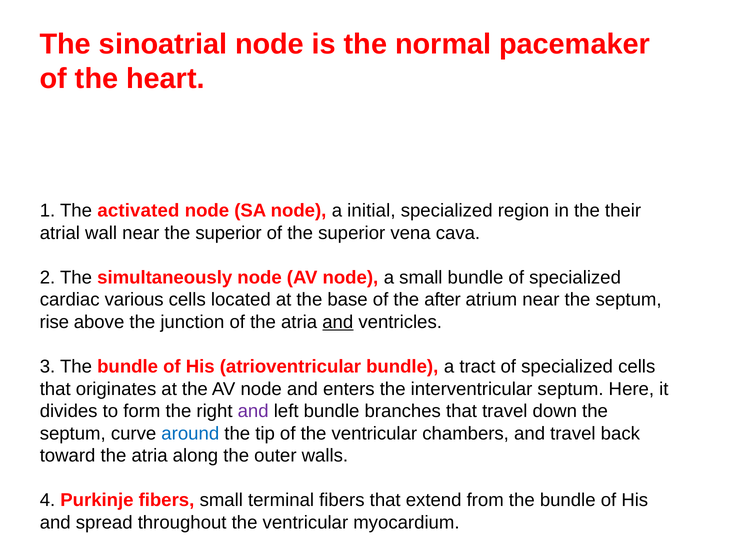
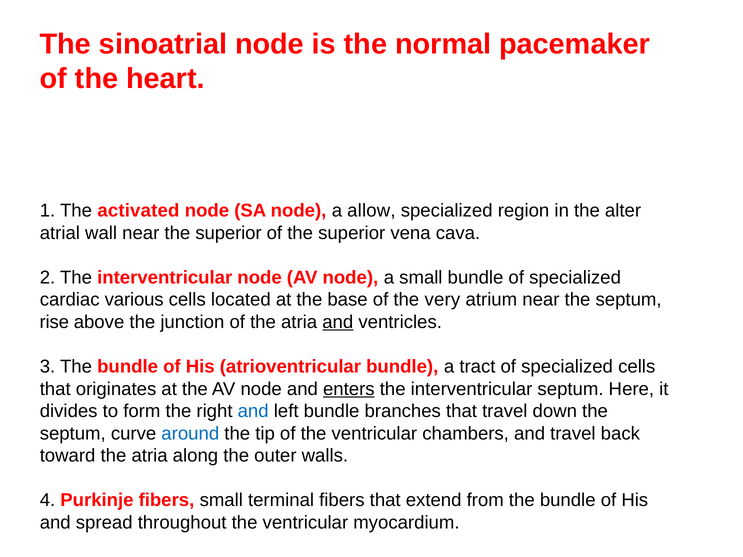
initial: initial -> allow
their: their -> alter
2 The simultaneously: simultaneously -> interventricular
after: after -> very
enters underline: none -> present
and at (253, 411) colour: purple -> blue
